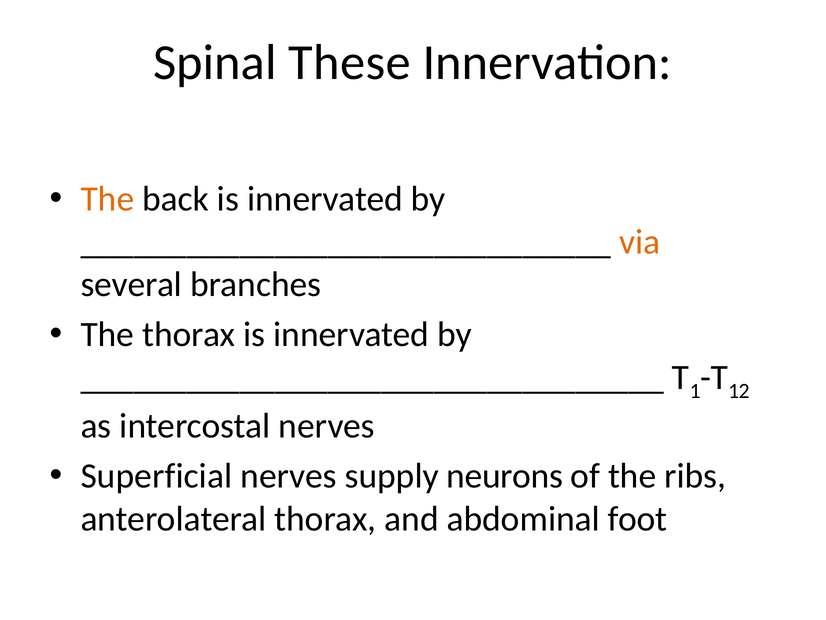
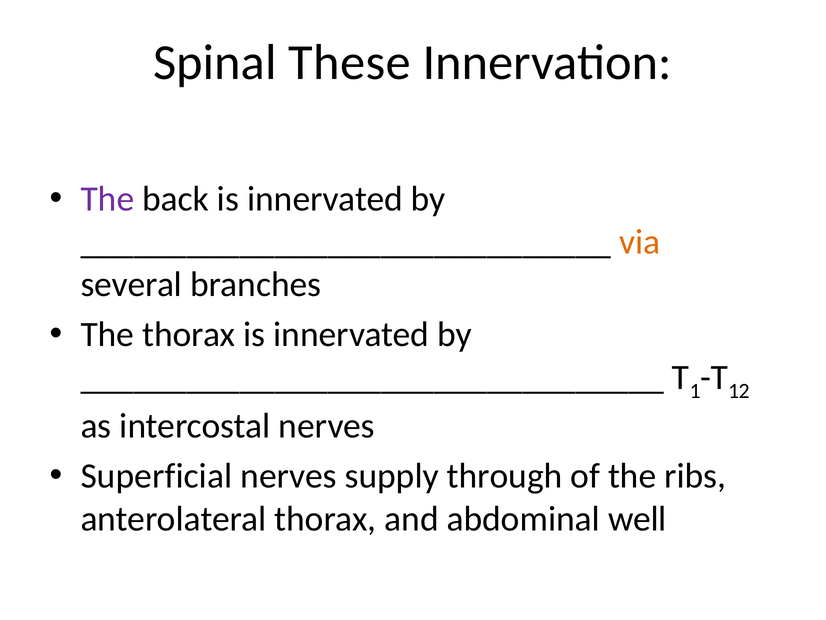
The at (107, 199) colour: orange -> purple
neurons: neurons -> through
foot: foot -> well
